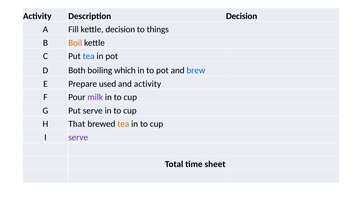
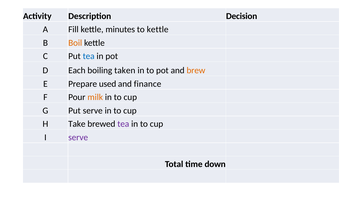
kettle decision: decision -> minutes
to things: things -> kettle
Both: Both -> Each
which: which -> taken
brew colour: blue -> orange
and activity: activity -> finance
milk colour: purple -> orange
That: That -> Take
tea at (123, 124) colour: orange -> purple
sheet: sheet -> down
